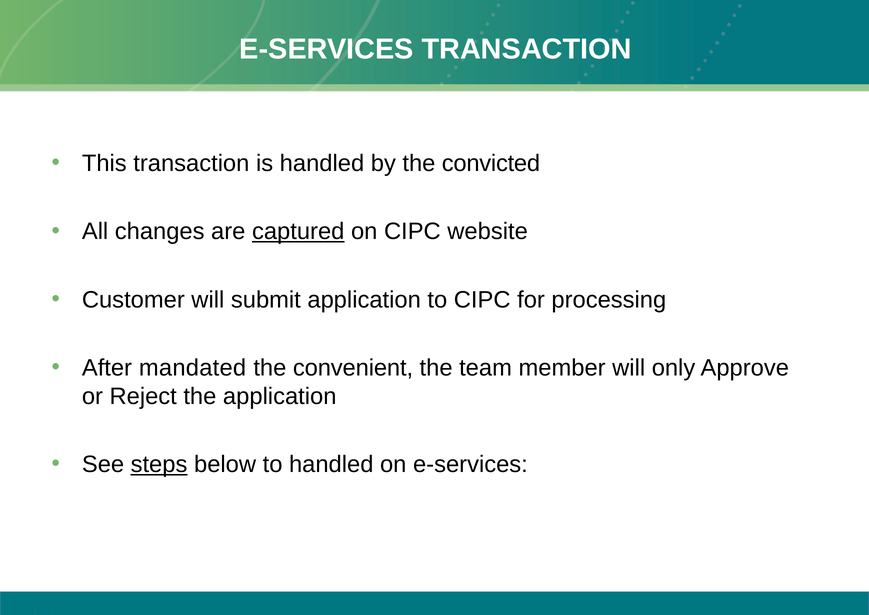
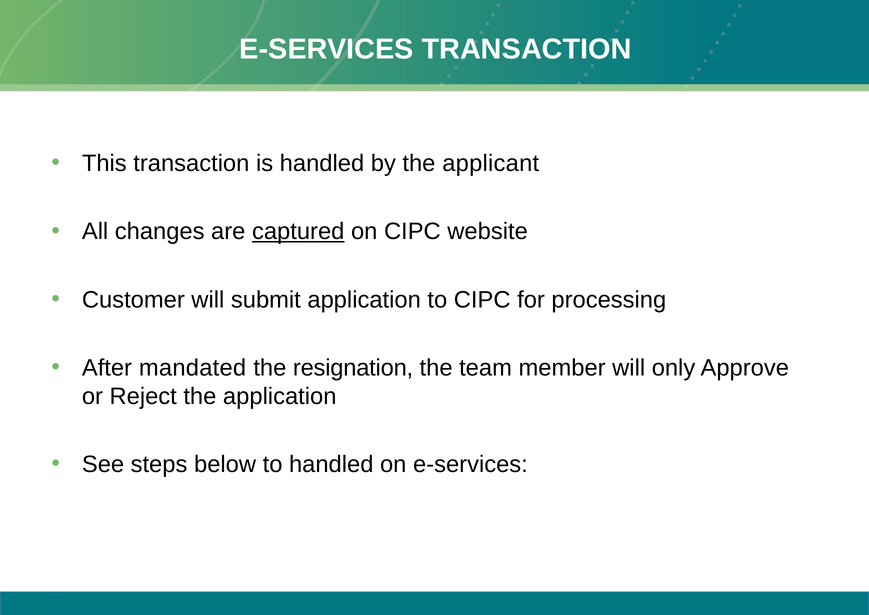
convicted: convicted -> applicant
convenient: convenient -> resignation
steps underline: present -> none
